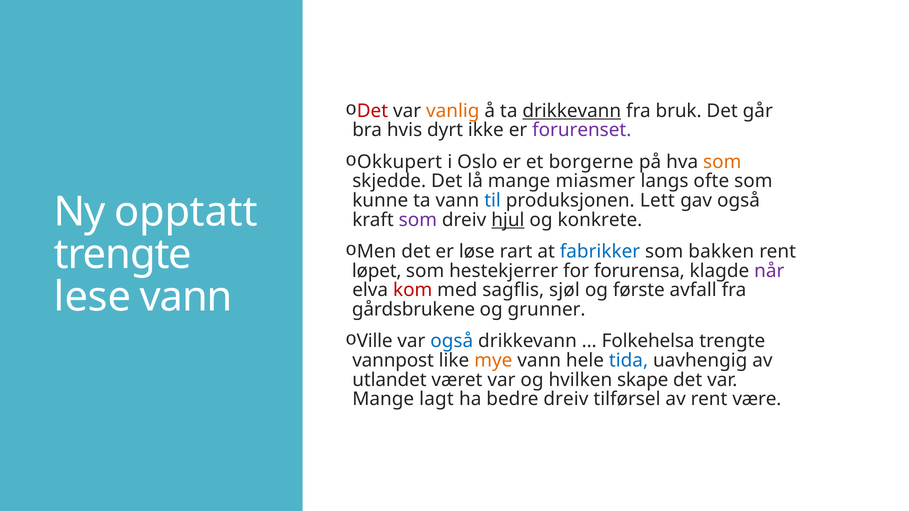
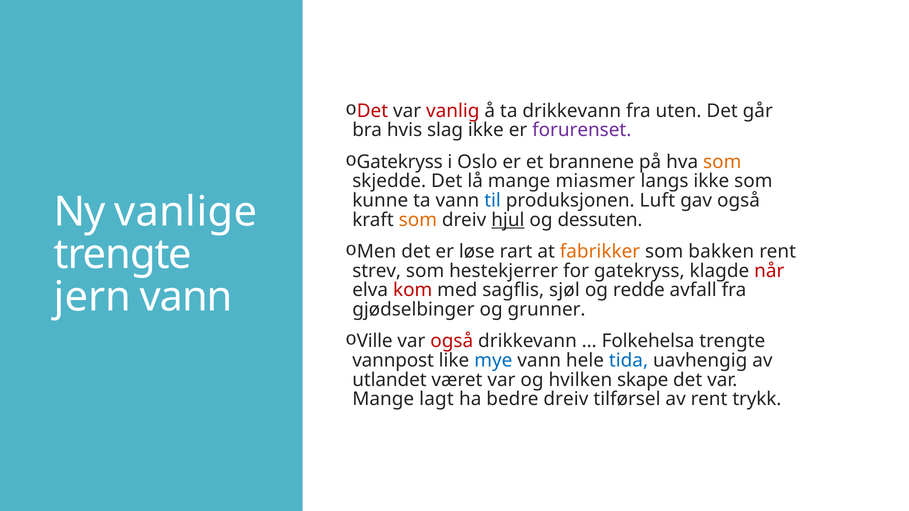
vanlig colour: orange -> red
drikkevann at (572, 111) underline: present -> none
bruk: bruk -> uten
dyrt: dyrt -> slag
Okkupert at (400, 162): Okkupert -> Gatekryss
borgerne: borgerne -> brannene
langs ofte: ofte -> ikke
Lett: Lett -> Luft
opptatt: opptatt -> vanlige
som at (418, 220) colour: purple -> orange
konkrete: konkrete -> dessuten
fabrikker colour: blue -> orange
løpet: løpet -> strev
for forurensa: forurensa -> gatekryss
når colour: purple -> red
første: første -> redde
lese: lese -> jern
gårdsbrukene: gårdsbrukene -> gjødselbinger
også at (452, 341) colour: blue -> red
mye colour: orange -> blue
være: være -> trykk
